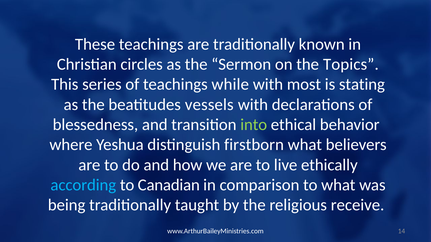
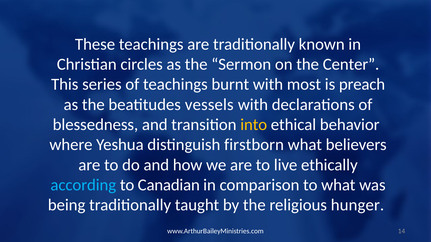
Topics: Topics -> Center
while: while -> burnt
stating: stating -> preach
into colour: light green -> yellow
receive: receive -> hunger
